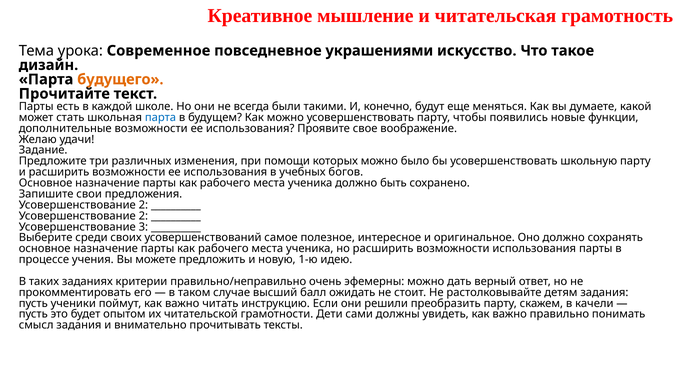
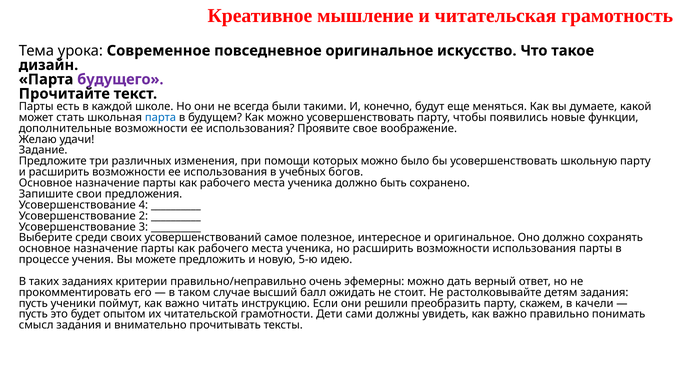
повседневное украшениями: украшениями -> оригинальное
будущего colour: orange -> purple
2 at (143, 205): 2 -> 4
1-ю: 1-ю -> 5-ю
